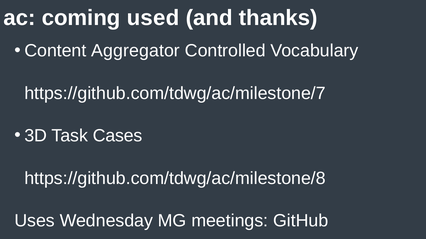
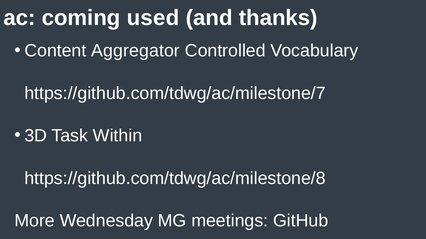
Cases: Cases -> Within
Uses: Uses -> More
